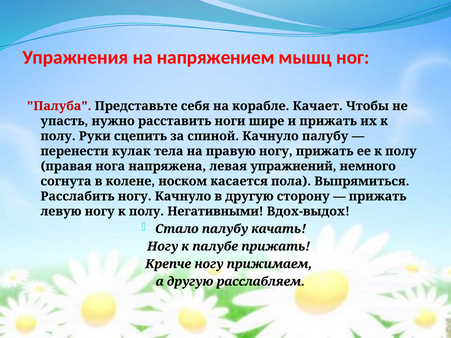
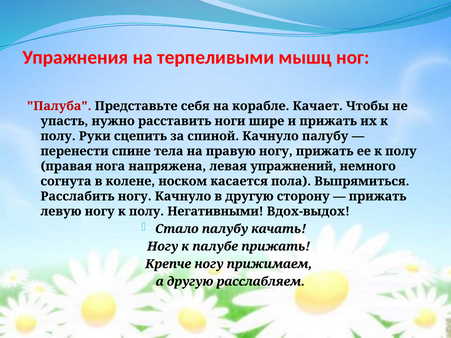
напряжением: напряжением -> терпеливыми
кулак: кулак -> спине
